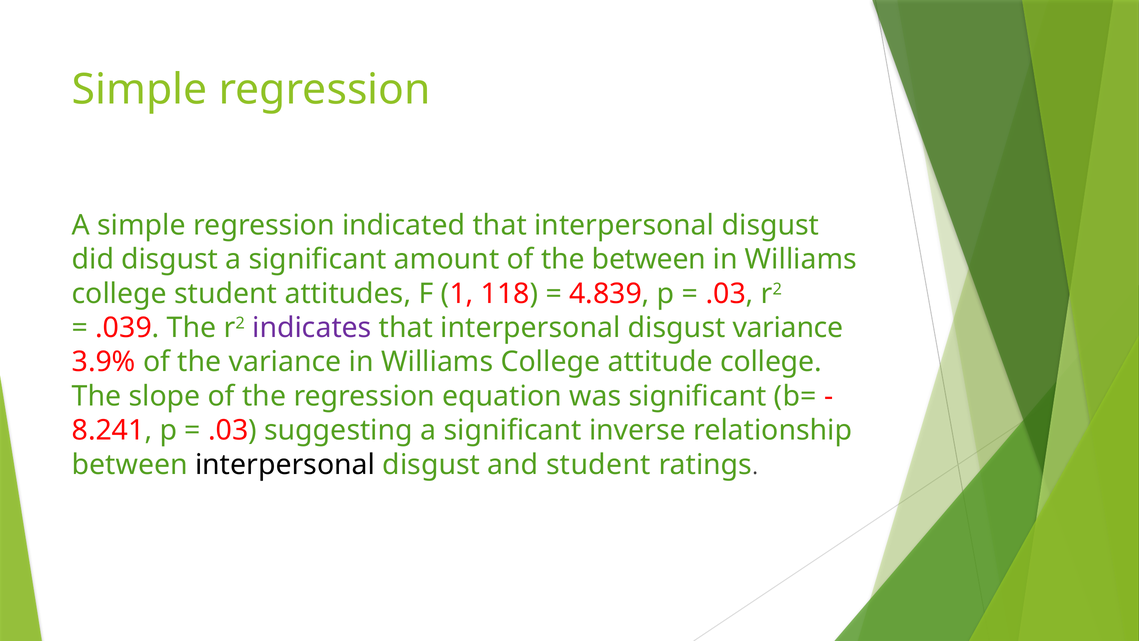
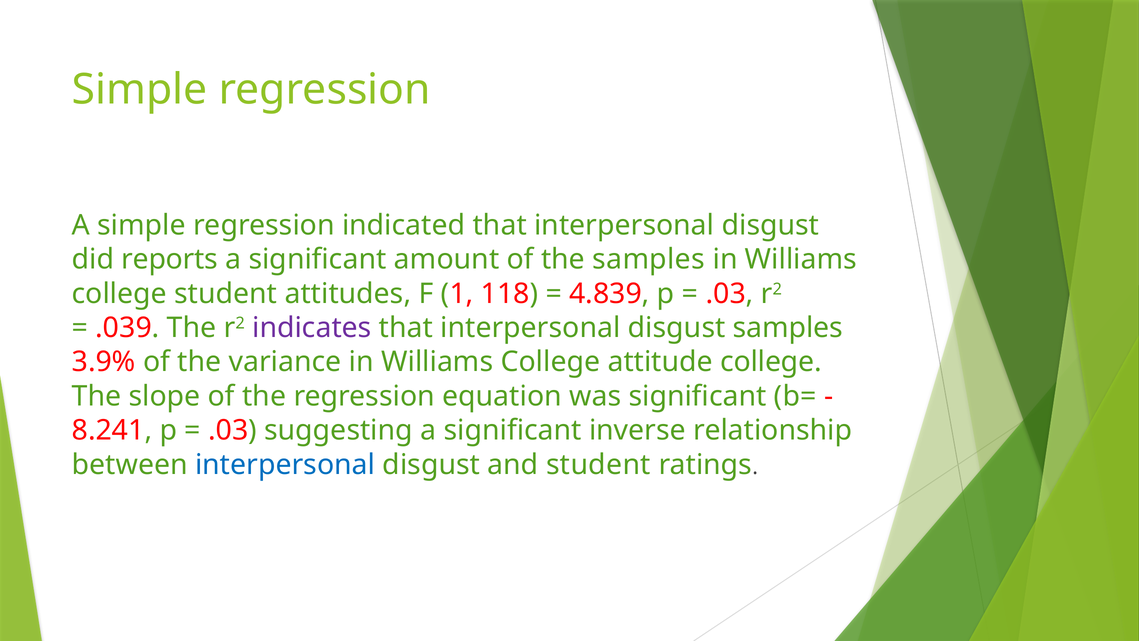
did disgust: disgust -> reports
the between: between -> samples
disgust variance: variance -> samples
interpersonal at (285, 464) colour: black -> blue
